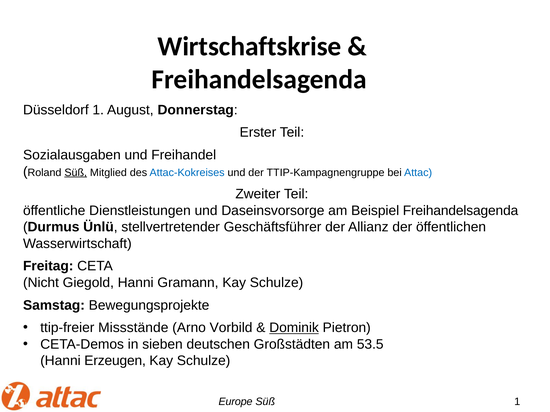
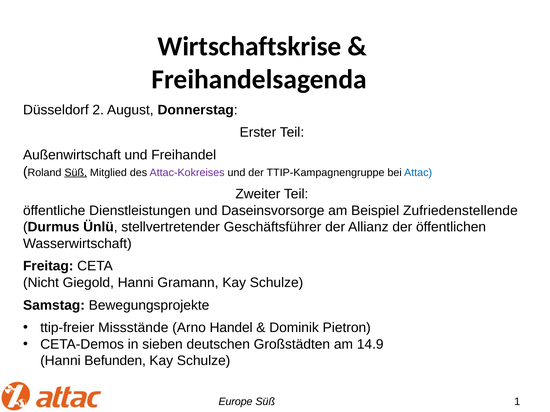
Düsseldorf 1: 1 -> 2
Sozialausgaben: Sozialausgaben -> Außenwirtschaft
Attac-Kokreises colour: blue -> purple
Beispiel Freihandelsagenda: Freihandelsagenda -> Zufriedenstellende
Vorbild: Vorbild -> Handel
Dominik underline: present -> none
53.5: 53.5 -> 14.9
Erzeugen: Erzeugen -> Befunden
